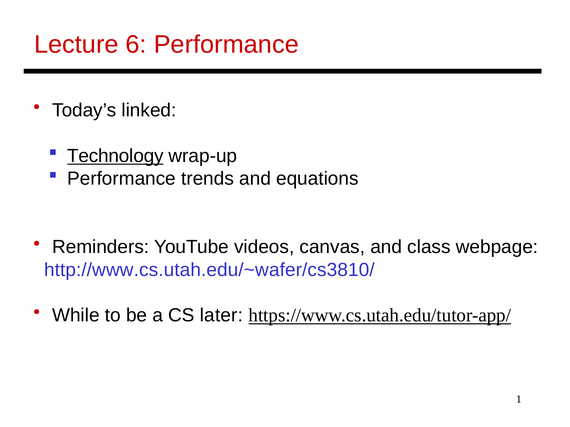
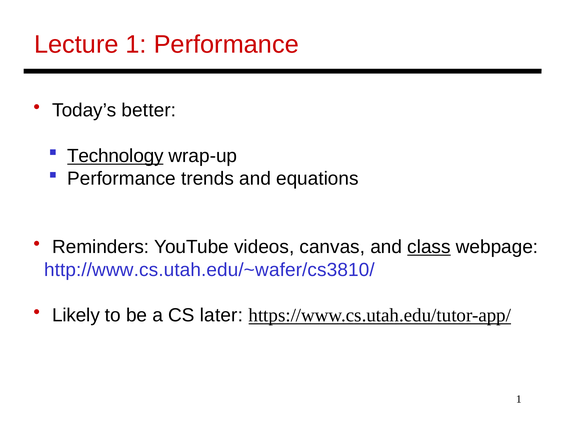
Lecture 6: 6 -> 1
linked: linked -> better
class underline: none -> present
While: While -> Likely
